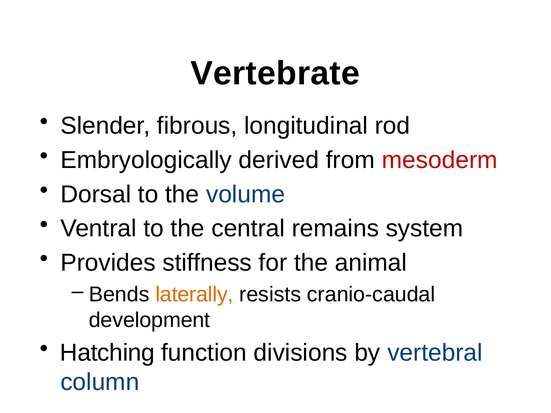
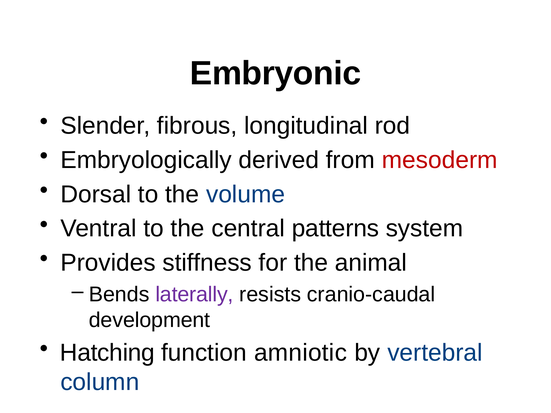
Vertebrate: Vertebrate -> Embryonic
remains: remains -> patterns
laterally colour: orange -> purple
divisions: divisions -> amniotic
